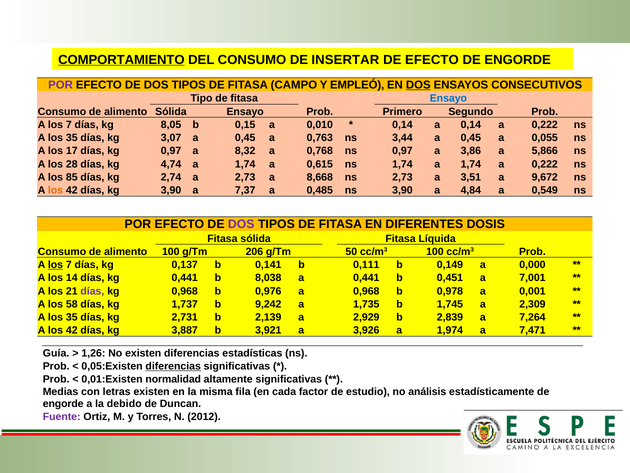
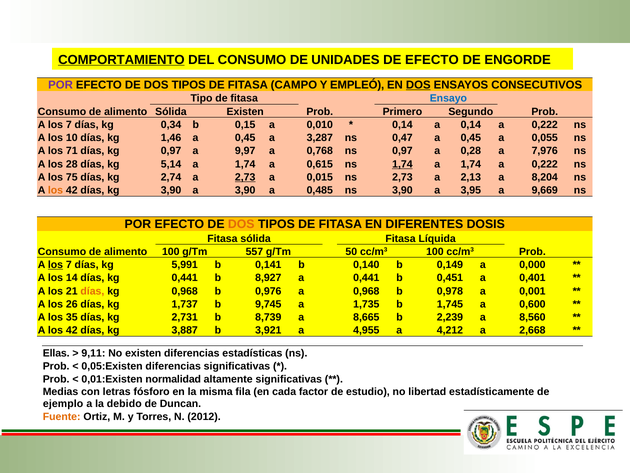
INSERTAR: INSERTAR -> UNIDADES
Sólida Ensayo: Ensayo -> Existen
8,05: 8,05 -> 0,34
35 at (72, 138): 35 -> 10
3,07: 3,07 -> 1,46
0,763: 0,763 -> 3,287
3,44: 3,44 -> 0,47
17: 17 -> 71
8,32: 8,32 -> 9,97
3,86: 3,86 -> 0,28
5,866: 5,866 -> 7,976
4,74: 4,74 -> 5,14
1,74 at (402, 164) underline: none -> present
85: 85 -> 75
2,73 at (245, 177) underline: none -> present
8,668: 8,668 -> 0,015
3,51: 3,51 -> 2,13
9,672: 9,672 -> 8,204
a 7,37: 7,37 -> 3,90
4,84: 4,84 -> 3,95
0,549: 0,549 -> 9,669
DOS at (241, 224) colour: purple -> orange
206: 206 -> 557
0,137: 0,137 -> 5,991
0,111: 0,111 -> 0,140
8,038: 8,038 -> 8,927
7,001: 7,001 -> 0,401
días at (92, 291) colour: purple -> orange
58: 58 -> 26
9,242: 9,242 -> 9,745
2,309: 2,309 -> 0,600
2,139: 2,139 -> 8,739
2,929: 2,929 -> 8,665
2,839: 2,839 -> 2,239
7,264: 7,264 -> 8,560
3,926: 3,926 -> 4,955
1,974: 1,974 -> 4,212
7,471: 7,471 -> 2,668
Guía: Guía -> Ellas
1,26: 1,26 -> 9,11
diferencias at (173, 366) underline: present -> none
letras existen: existen -> fósforo
análisis: análisis -> libertad
engorde at (63, 403): engorde -> ejemplo
Fuente colour: purple -> orange
